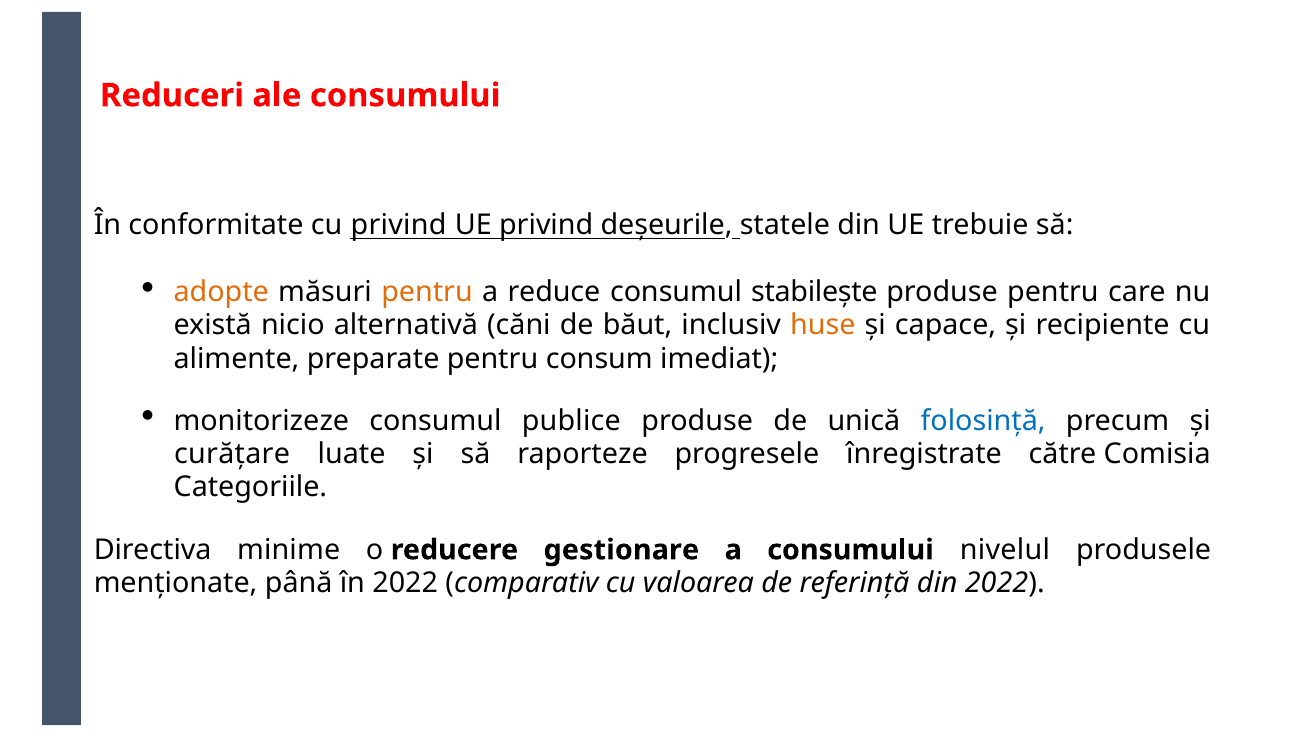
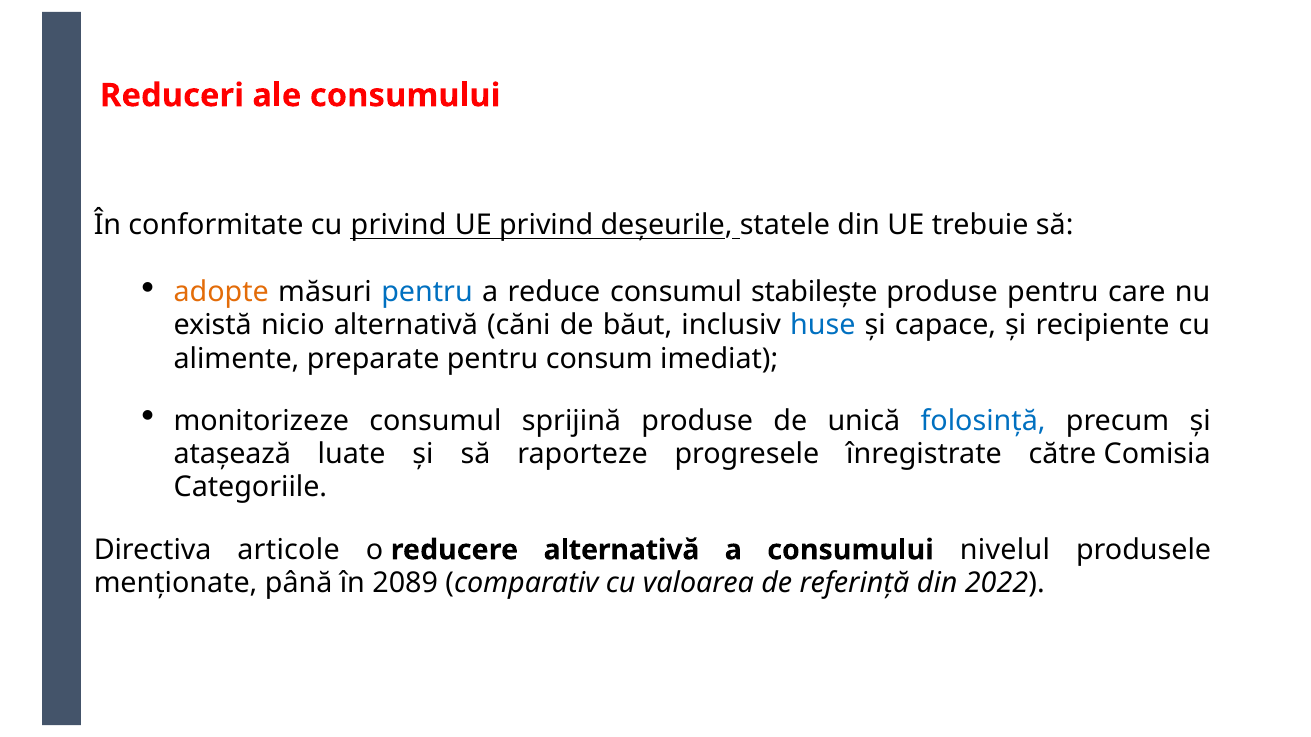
pentru at (427, 293) colour: orange -> blue
huse colour: orange -> blue
publice: publice -> sprijină
curățare: curățare -> atașează
minime: minime -> articole
reducere gestionare: gestionare -> alternativă
în 2022: 2022 -> 2089
